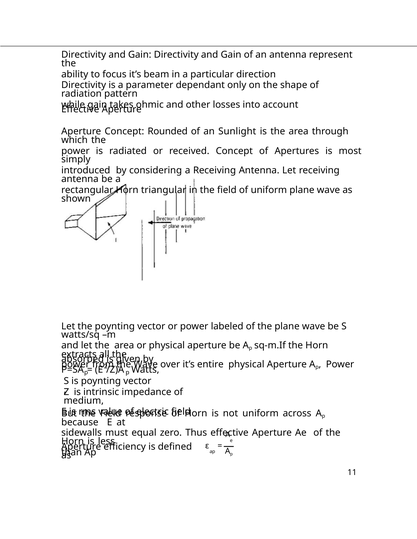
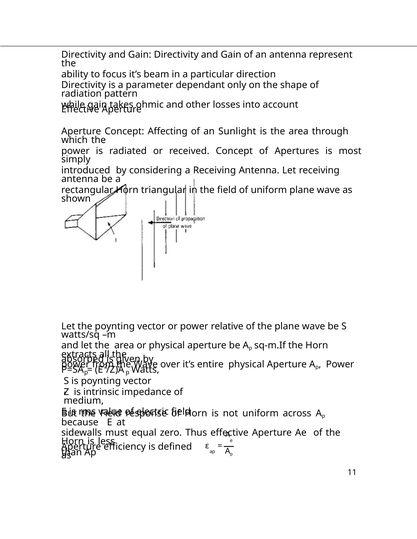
Rounded: Rounded -> Affecting
labeled: labeled -> relative
